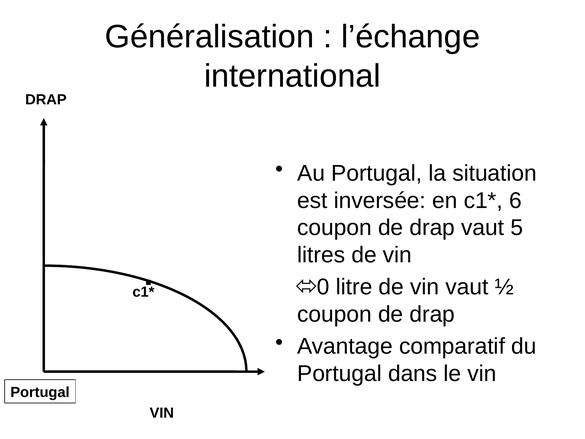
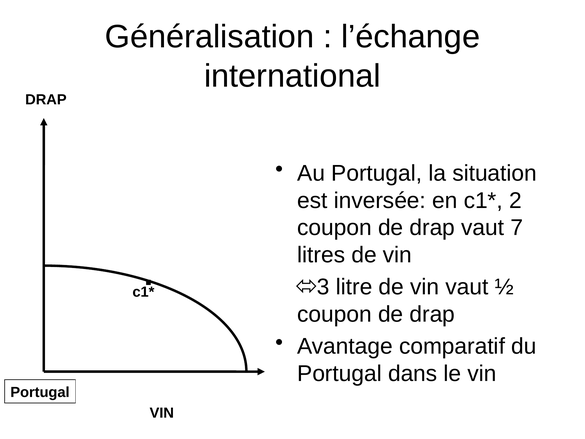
6: 6 -> 2
5: 5 -> 7
0: 0 -> 3
